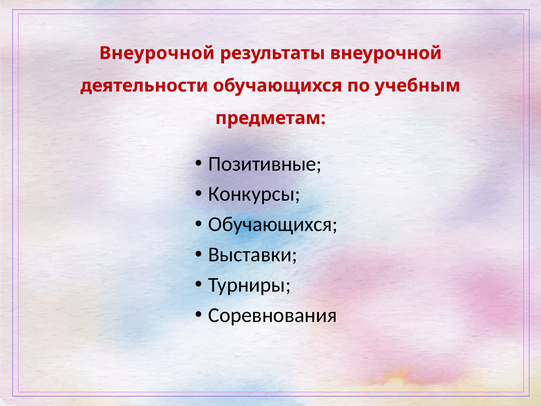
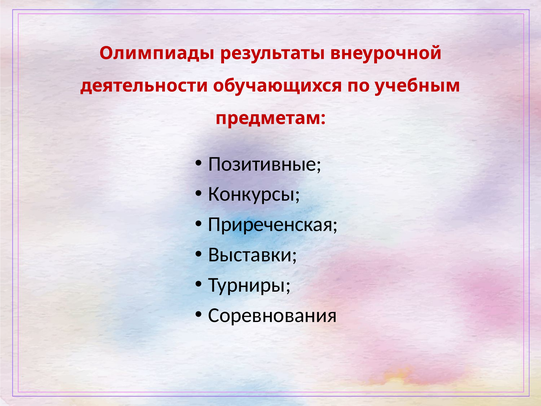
Внеурочной at (157, 53): Внеурочной -> Олимпиады
Обучающихся at (273, 224): Обучающихся -> Приреченская
